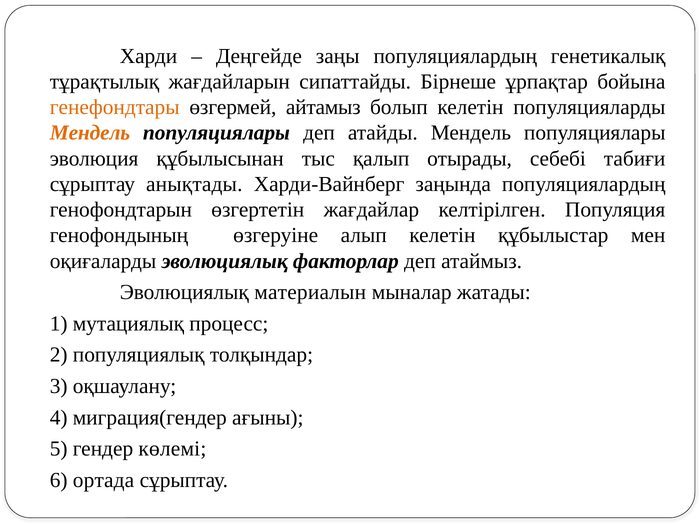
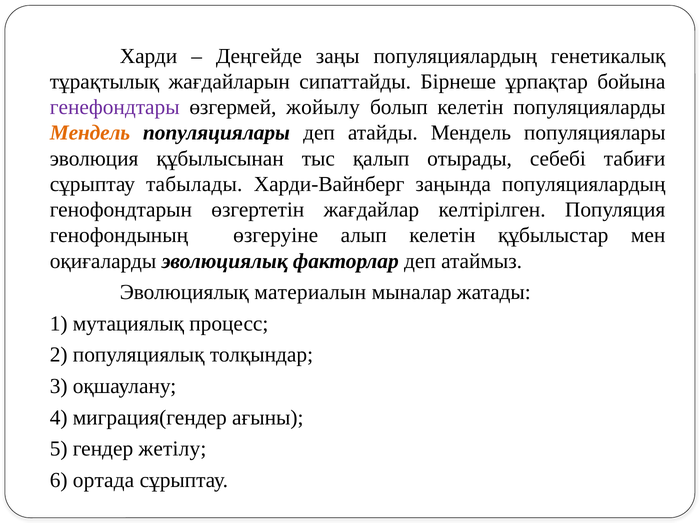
генефондтары colour: orange -> purple
айтамыз: айтамыз -> жойылу
анықтады: анықтады -> табылады
көлемі: көлемі -> жетілу
